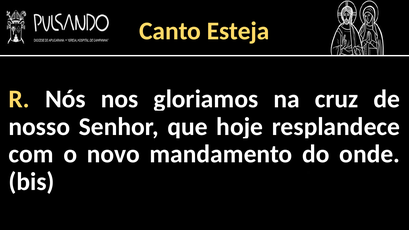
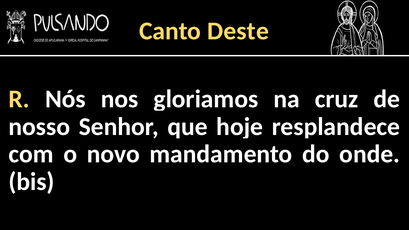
Esteja: Esteja -> Deste
